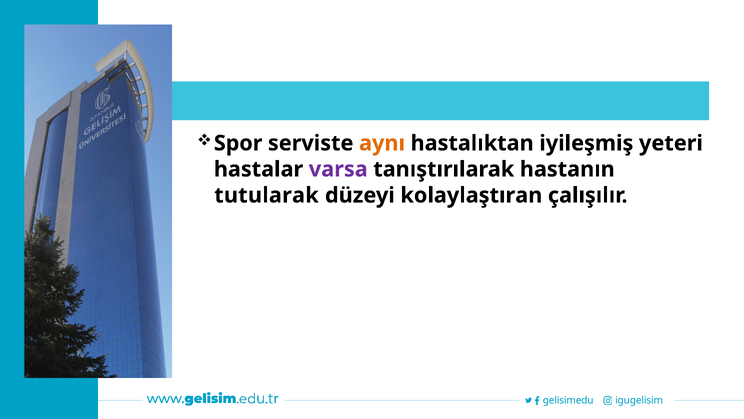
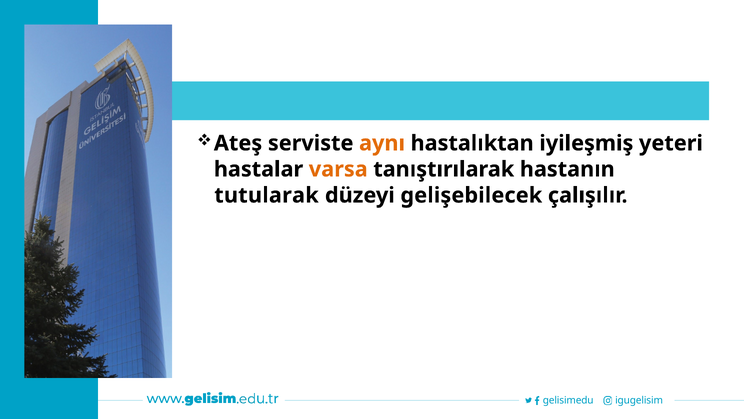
Spor: Spor -> Ateş
varsa colour: purple -> orange
kolaylaştıran: kolaylaştıran -> gelişebilecek
